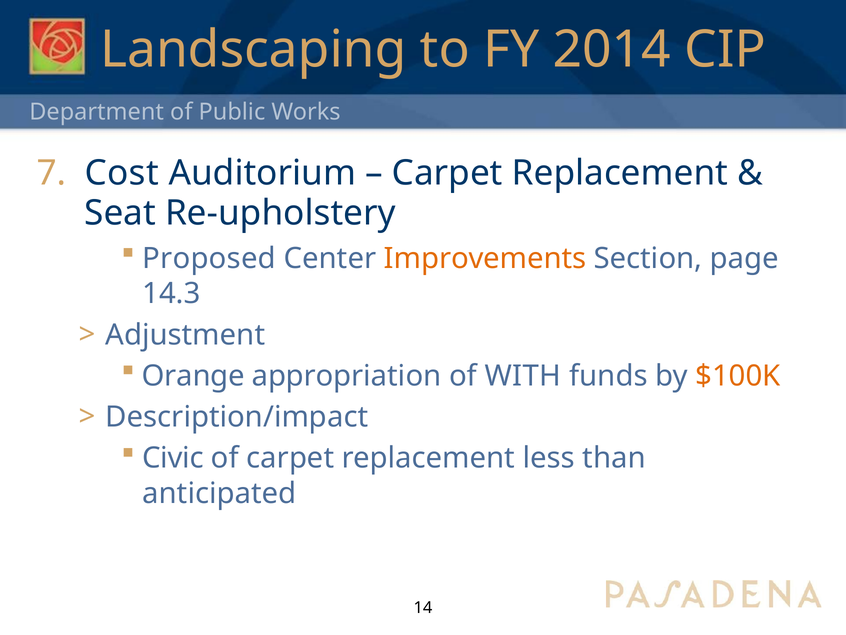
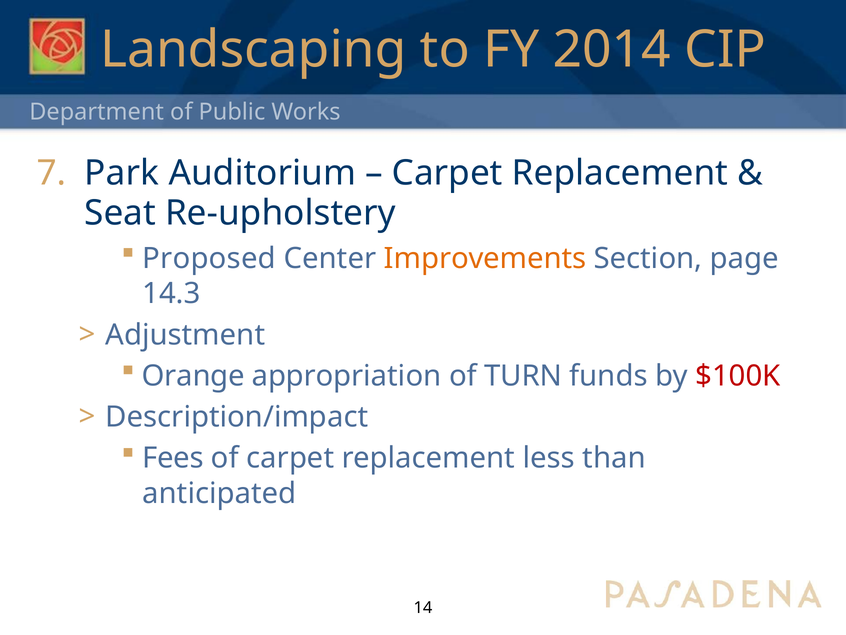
Cost: Cost -> Park
WITH: WITH -> TURN
$100K colour: orange -> red
Civic: Civic -> Fees
